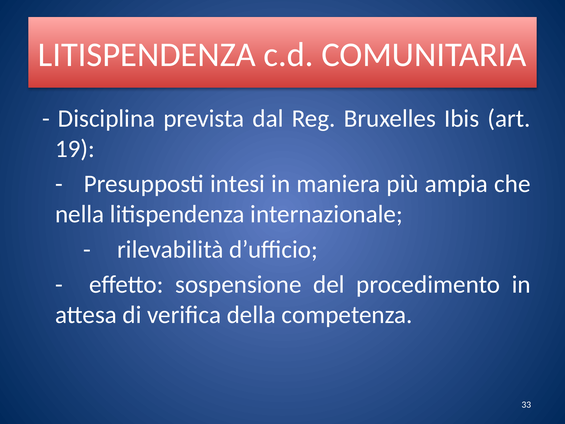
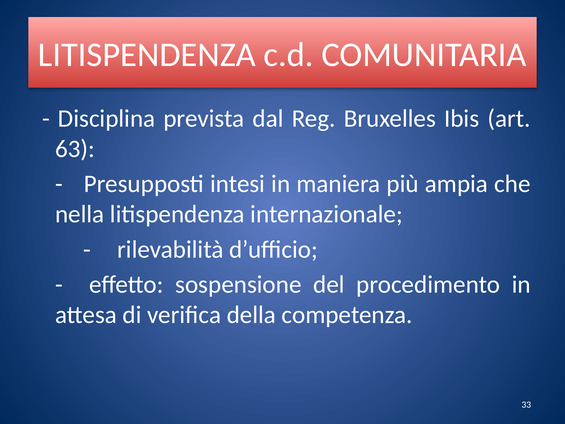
19: 19 -> 63
